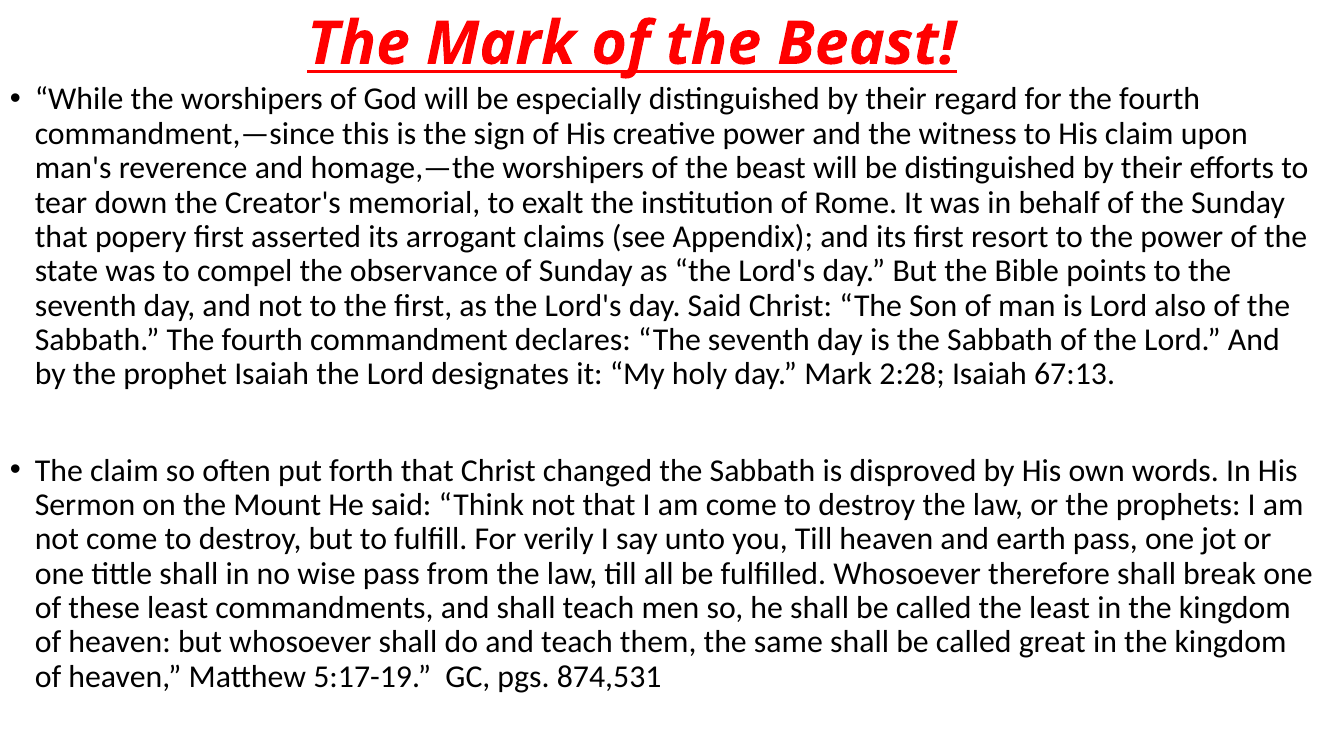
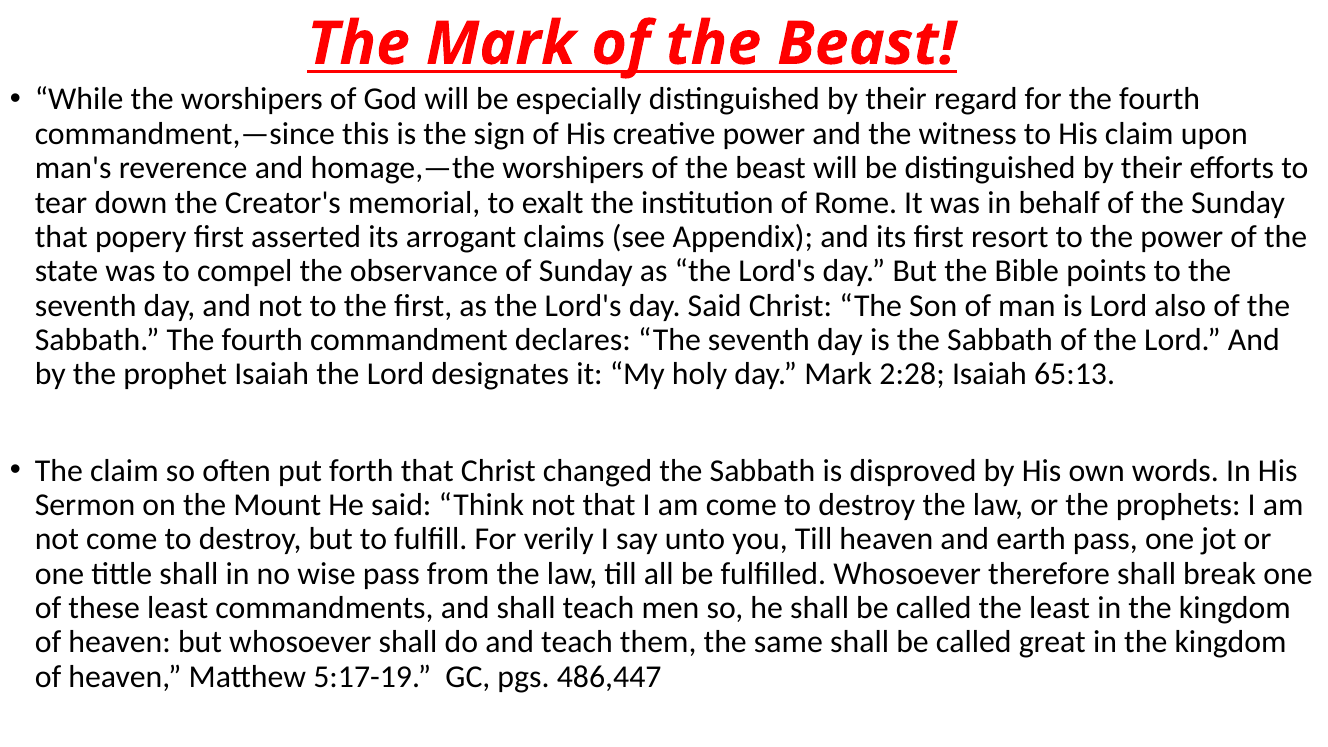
67:13: 67:13 -> 65:13
874,531: 874,531 -> 486,447
